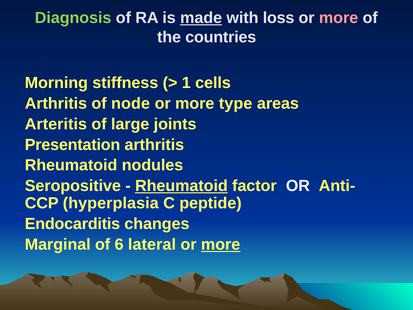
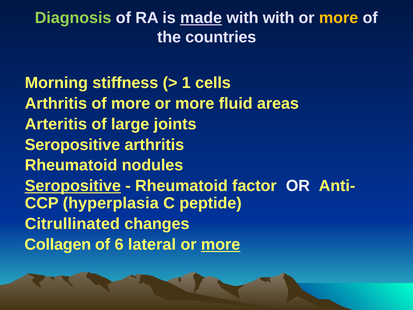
with loss: loss -> with
more at (339, 18) colour: pink -> yellow
of node: node -> more
type: type -> fluid
Presentation at (73, 145): Presentation -> Seropositive
Seropositive at (73, 186) underline: none -> present
Rheumatoid at (181, 186) underline: present -> none
Endocarditis: Endocarditis -> Citrullinated
Marginal: Marginal -> Collagen
